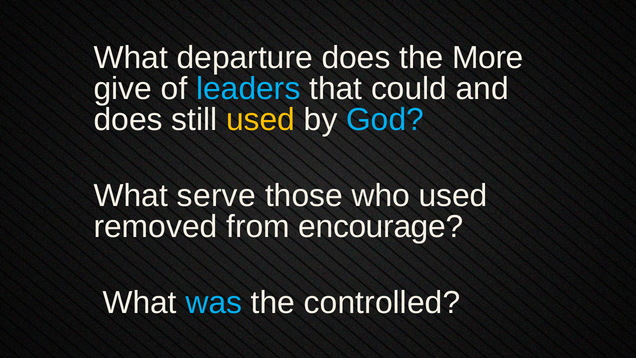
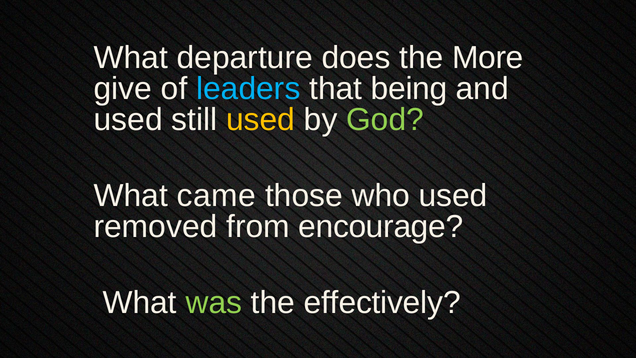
could: could -> being
does at (128, 120): does -> used
God colour: light blue -> light green
serve: serve -> came
was colour: light blue -> light green
controlled: controlled -> effectively
